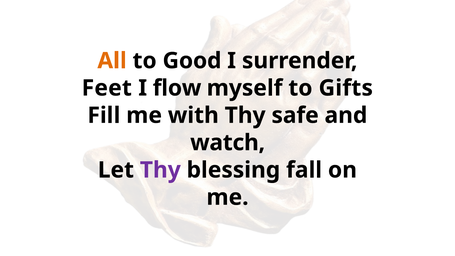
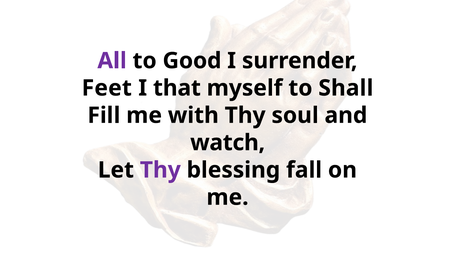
All colour: orange -> purple
flow: flow -> that
Gifts: Gifts -> Shall
safe: safe -> soul
